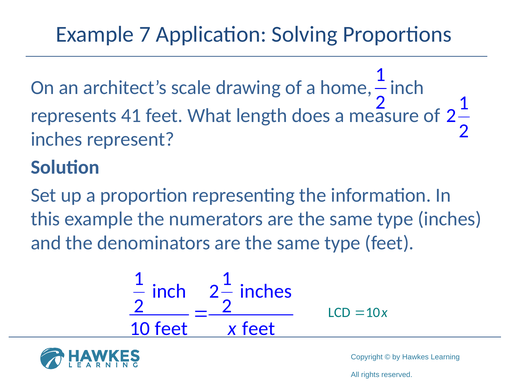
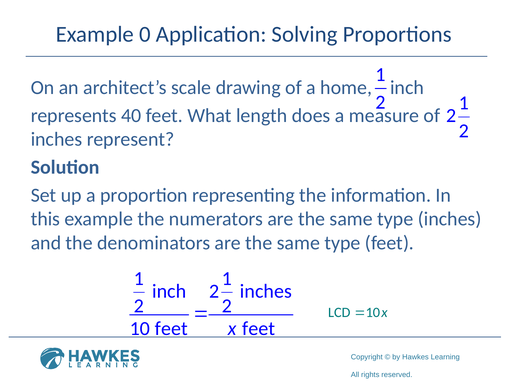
7: 7 -> 0
41: 41 -> 40
